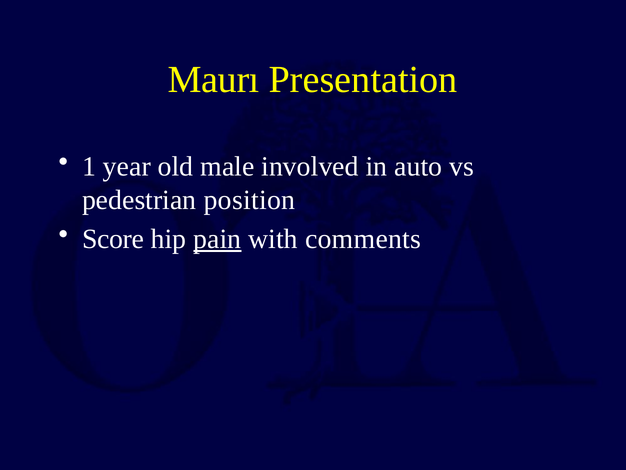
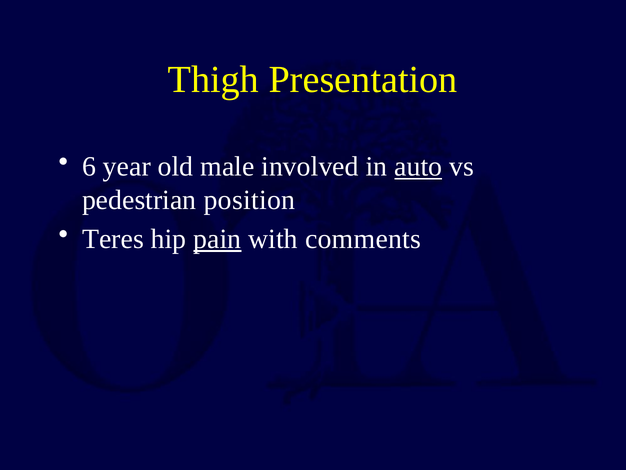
Maurı: Maurı -> Thigh
1: 1 -> 6
auto underline: none -> present
Score: Score -> Teres
